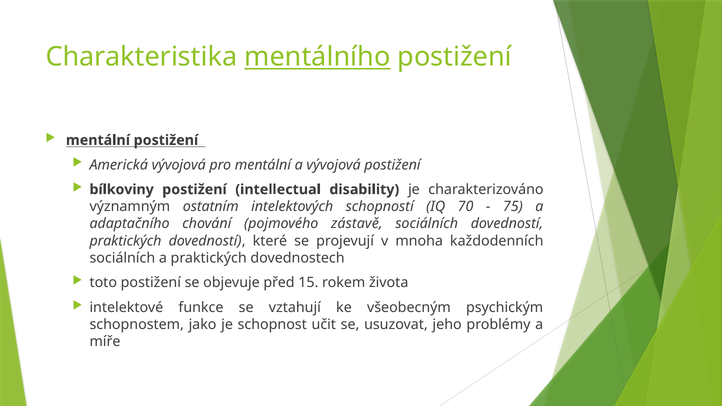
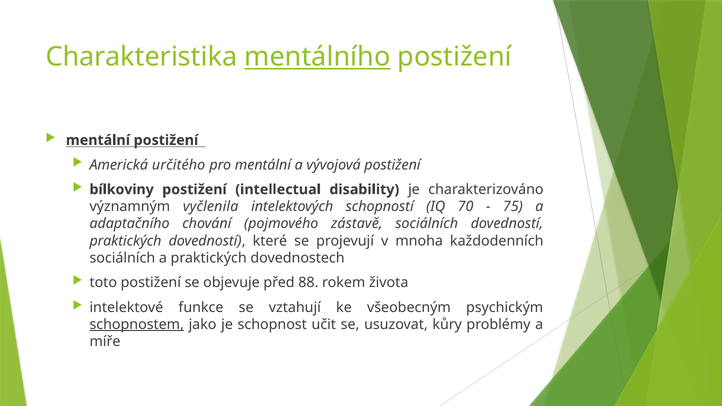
Americká vývojová: vývojová -> určitého
ostatním: ostatním -> vyčlenila
15: 15 -> 88
schopnostem underline: none -> present
jeho: jeho -> kůry
